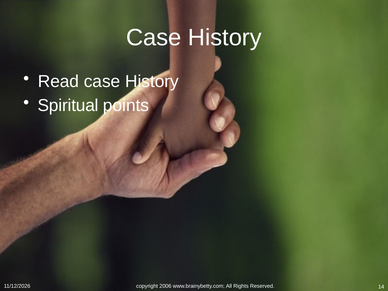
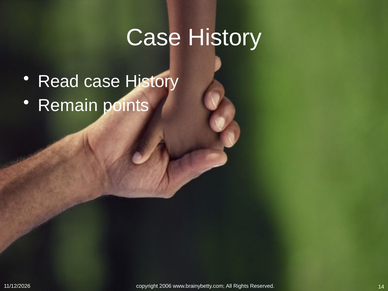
Spiritual: Spiritual -> Remain
